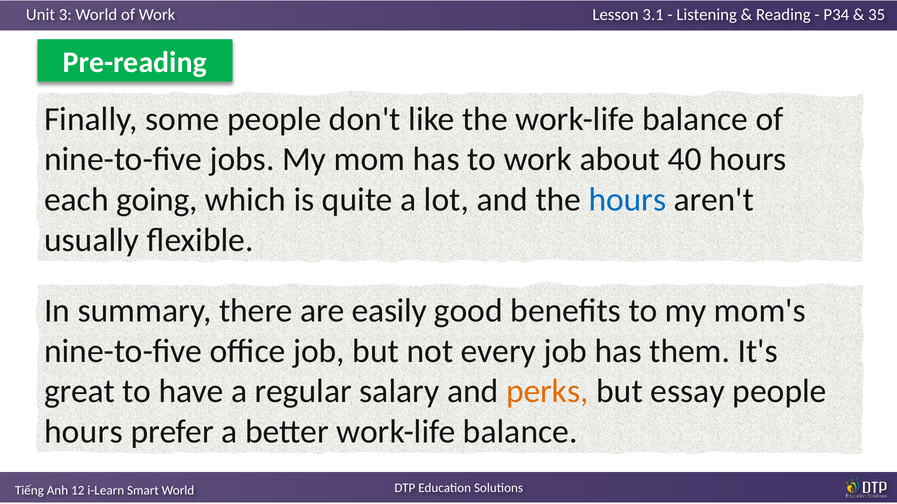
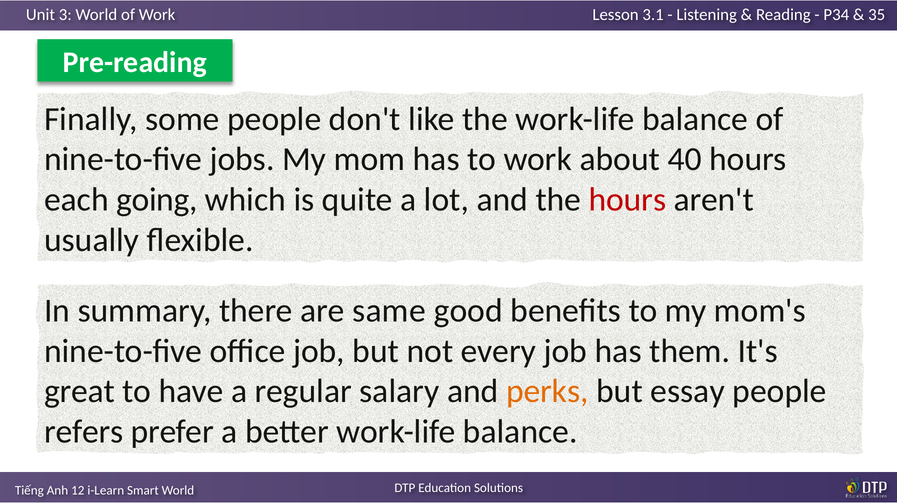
hours at (628, 200) colour: blue -> red
easily: easily -> same
hours at (83, 432): hours -> refers
